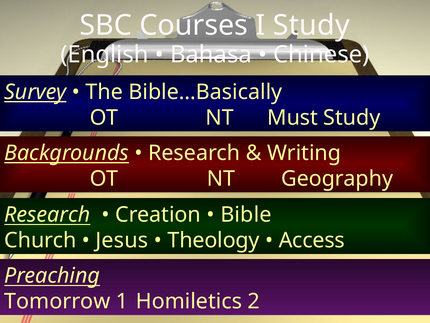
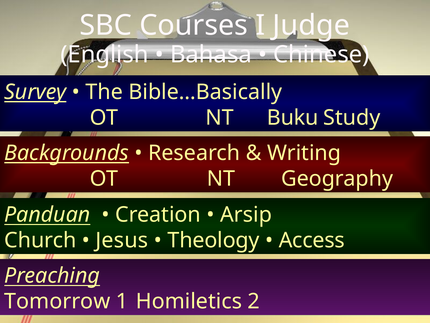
I Study: Study -> Judge
Must: Must -> Buku
Research at (47, 214): Research -> Panduan
Bible: Bible -> Arsip
